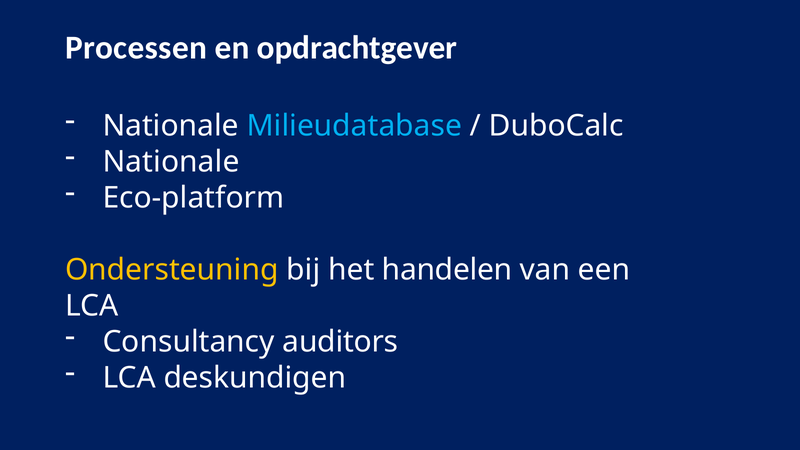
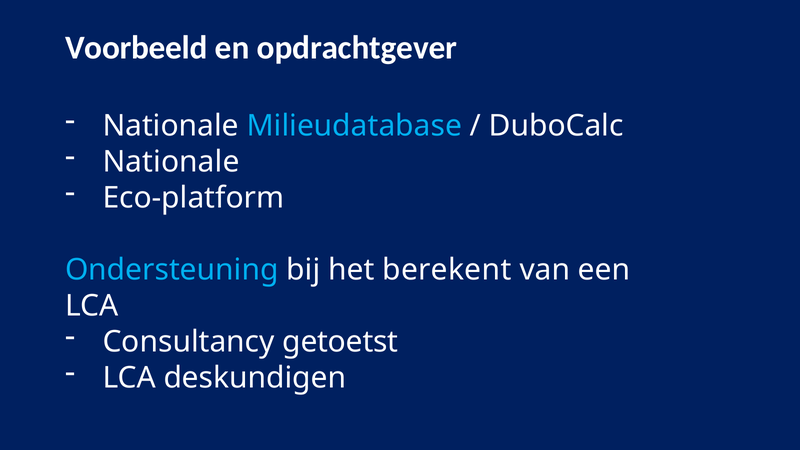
Processen: Processen -> Voorbeeld
Ondersteuning colour: yellow -> light blue
handelen: handelen -> berekent
auditors: auditors -> getoetst
